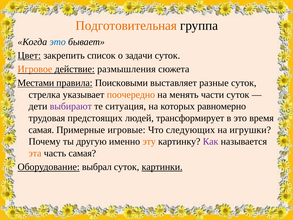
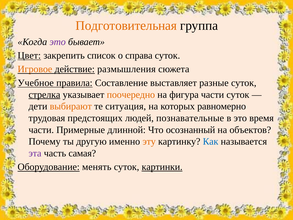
это at (58, 42) colour: blue -> purple
задачи: задачи -> справа
Местами: Местами -> Учебное
Поисковыми: Поисковыми -> Составление
стрелка underline: none -> present
менять: менять -> фигура
выбирают colour: purple -> orange
трансформирует: трансформирует -> познавательные
самая at (41, 130): самая -> части
игровые: игровые -> длинной
следующих: следующих -> осознанный
игрушки: игрушки -> объектов
Как colour: purple -> blue
эта colour: orange -> purple
выбрал: выбрал -> менять
